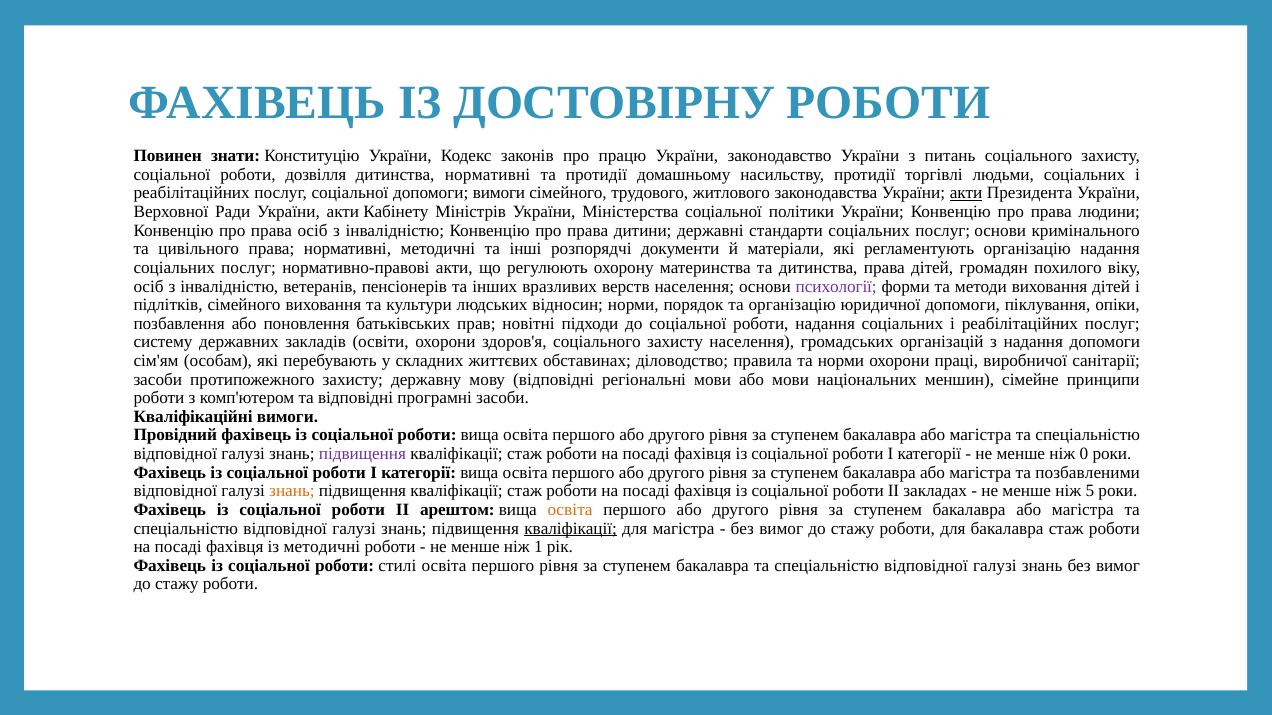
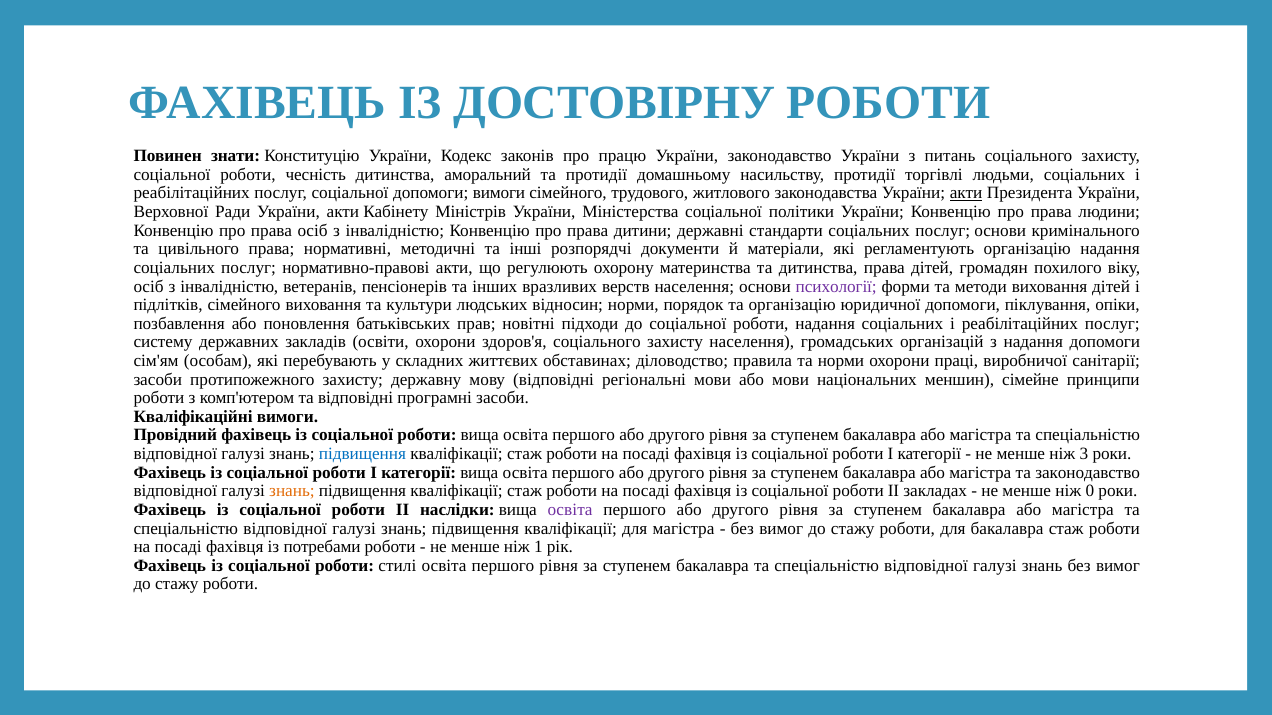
дозвілля: дозвілля -> чесність
дитинства нормативні: нормативні -> аморальний
підвищення at (362, 454) colour: purple -> blue
0: 0 -> 3
та позбавленими: позбавленими -> законодавство
5: 5 -> 0
арештом: арештом -> наслідки
освіта at (570, 510) colour: orange -> purple
кваліфікації at (571, 529) underline: present -> none
із методичні: методичні -> потребами
